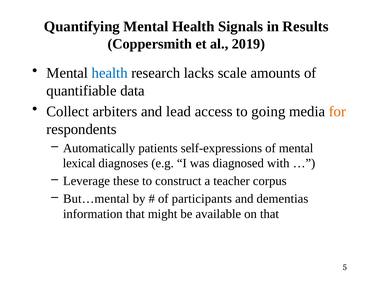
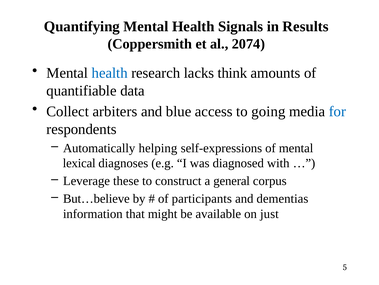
2019: 2019 -> 2074
scale: scale -> think
lead: lead -> blue
for colour: orange -> blue
patients: patients -> helping
teacher: teacher -> general
But…mental: But…mental -> But…believe
on that: that -> just
